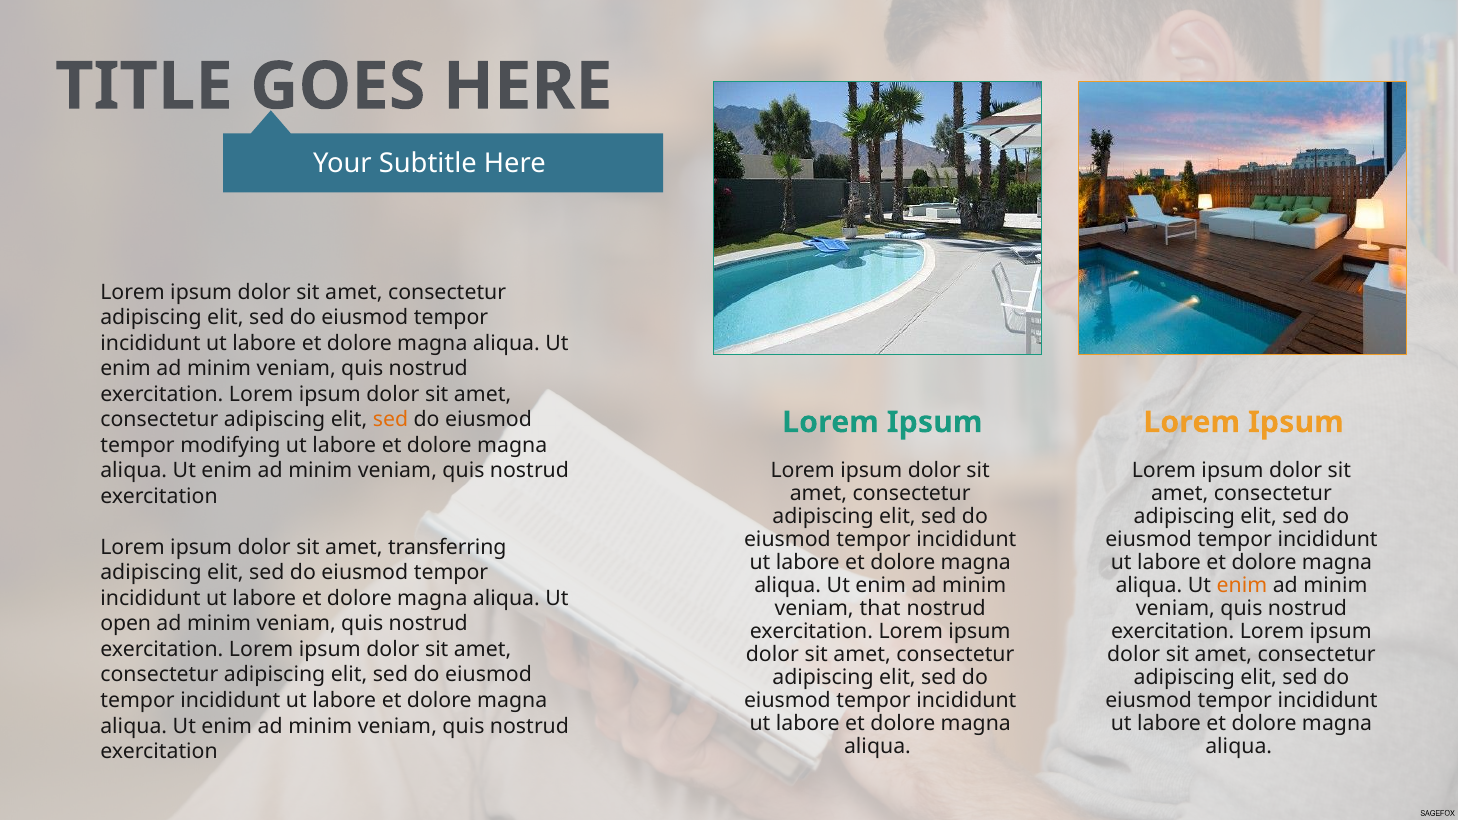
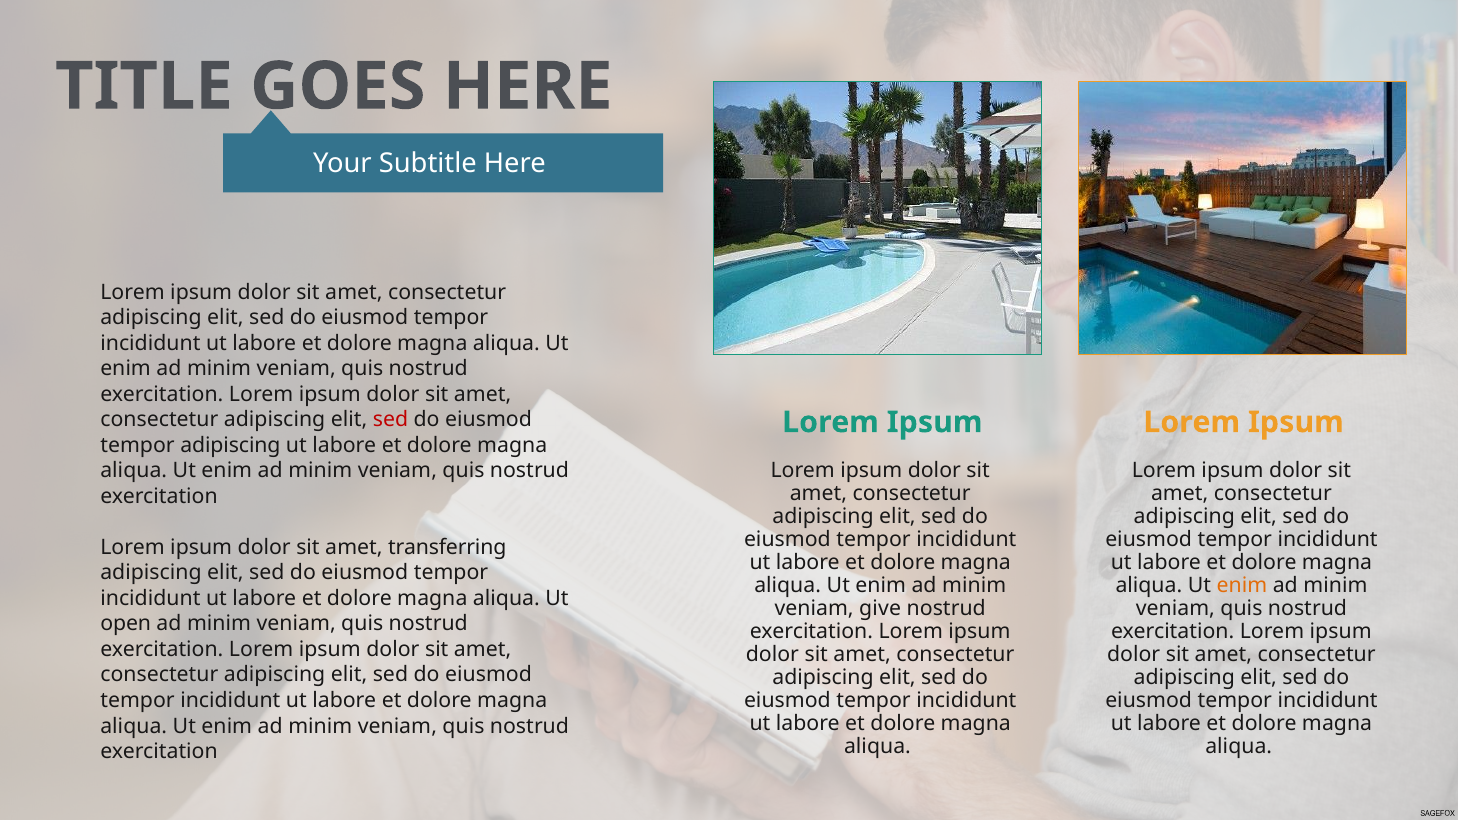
sed at (390, 420) colour: orange -> red
tempor modifying: modifying -> adipiscing
that: that -> give
